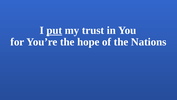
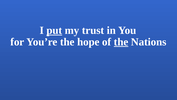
the at (121, 42) underline: none -> present
